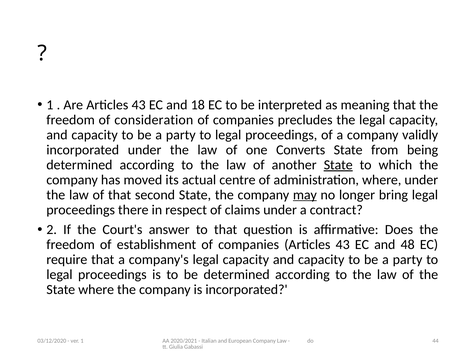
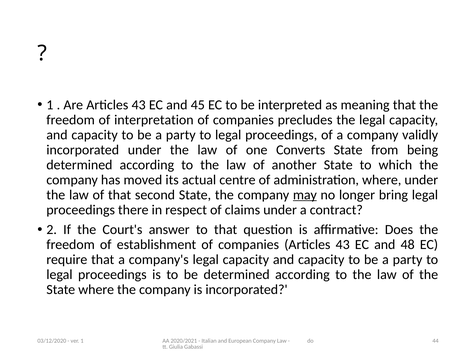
18: 18 -> 45
consideration: consideration -> interpretation
State at (338, 165) underline: present -> none
